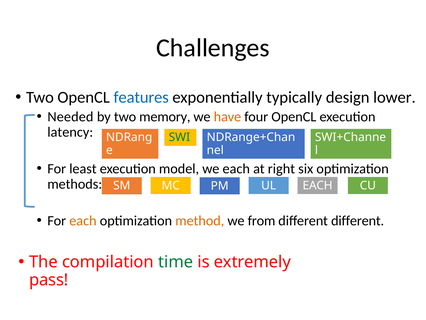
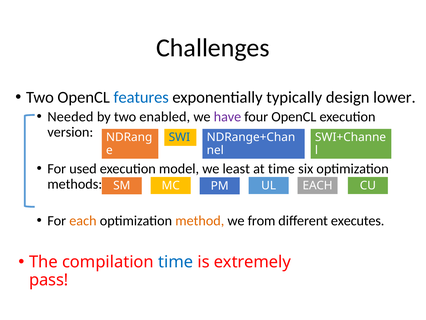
memory: memory -> enabled
have colour: orange -> purple
latency: latency -> version
SWI colour: green -> blue
least: least -> used
we each: each -> least
at right: right -> time
different different: different -> executes
time at (176, 262) colour: green -> blue
